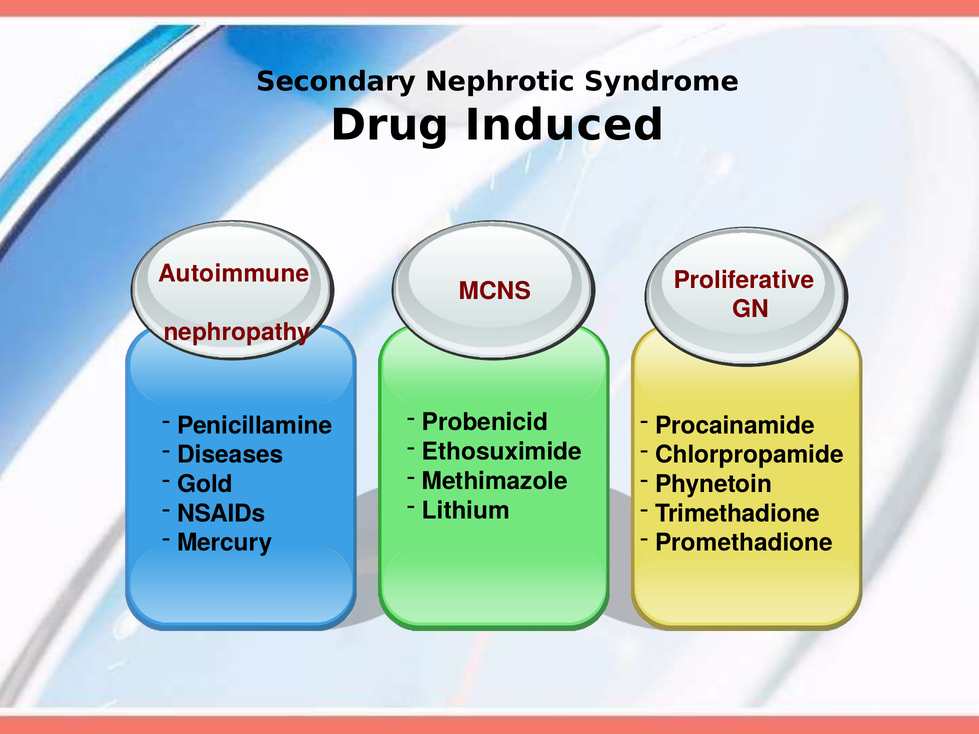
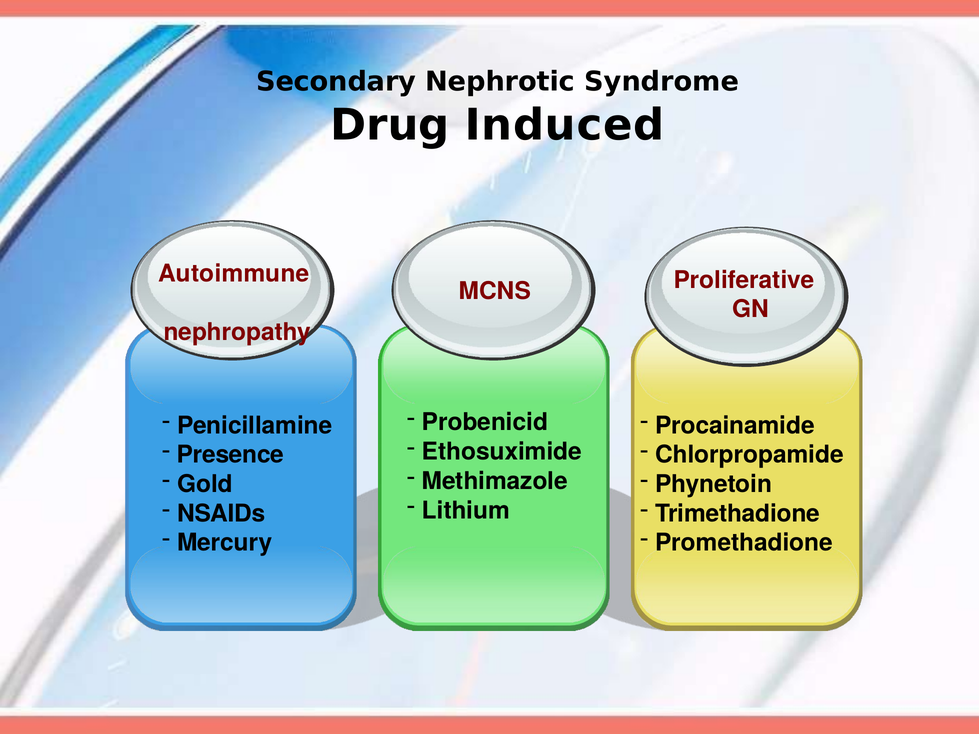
Diseases: Diseases -> Presence
